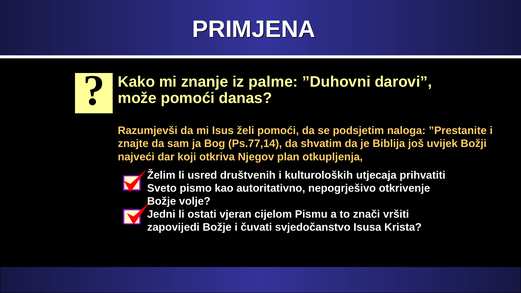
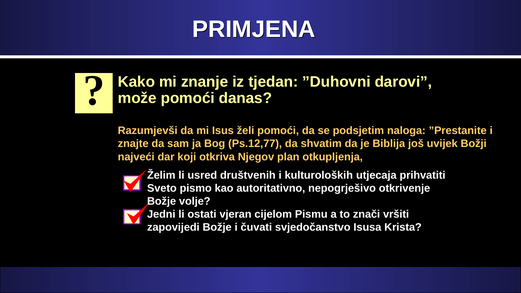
palme: palme -> tjedan
Ps.77,14: Ps.77,14 -> Ps.12,77
